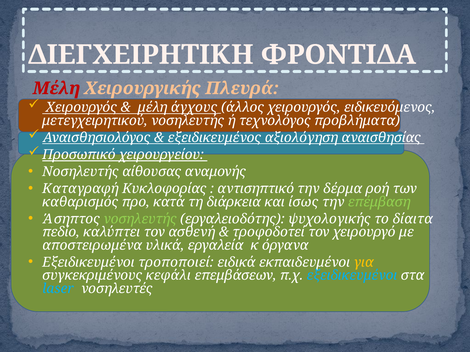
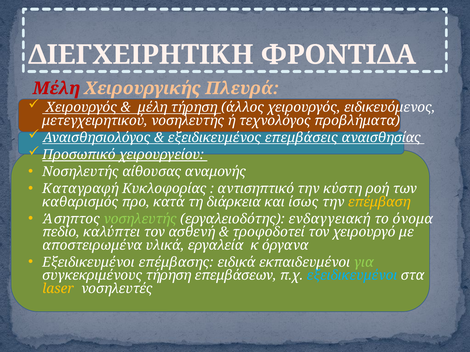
μέλη άγχους: άγχους -> τήρηση
αξιολόγηση: αξιολόγηση -> επεμβάσεις
δέρμα: δέρμα -> κύστη
επέμβαση colour: light green -> yellow
ψυχολογικής: ψυχολογικής -> ενδαγγειακή
δίαιτα: δίαιτα -> όνομα
τροποποιεί: τροποποιεί -> επέμβασης
για colour: yellow -> light green
συγκεκριμένους κεφάλι: κεφάλι -> τήρηση
laser colour: light blue -> yellow
